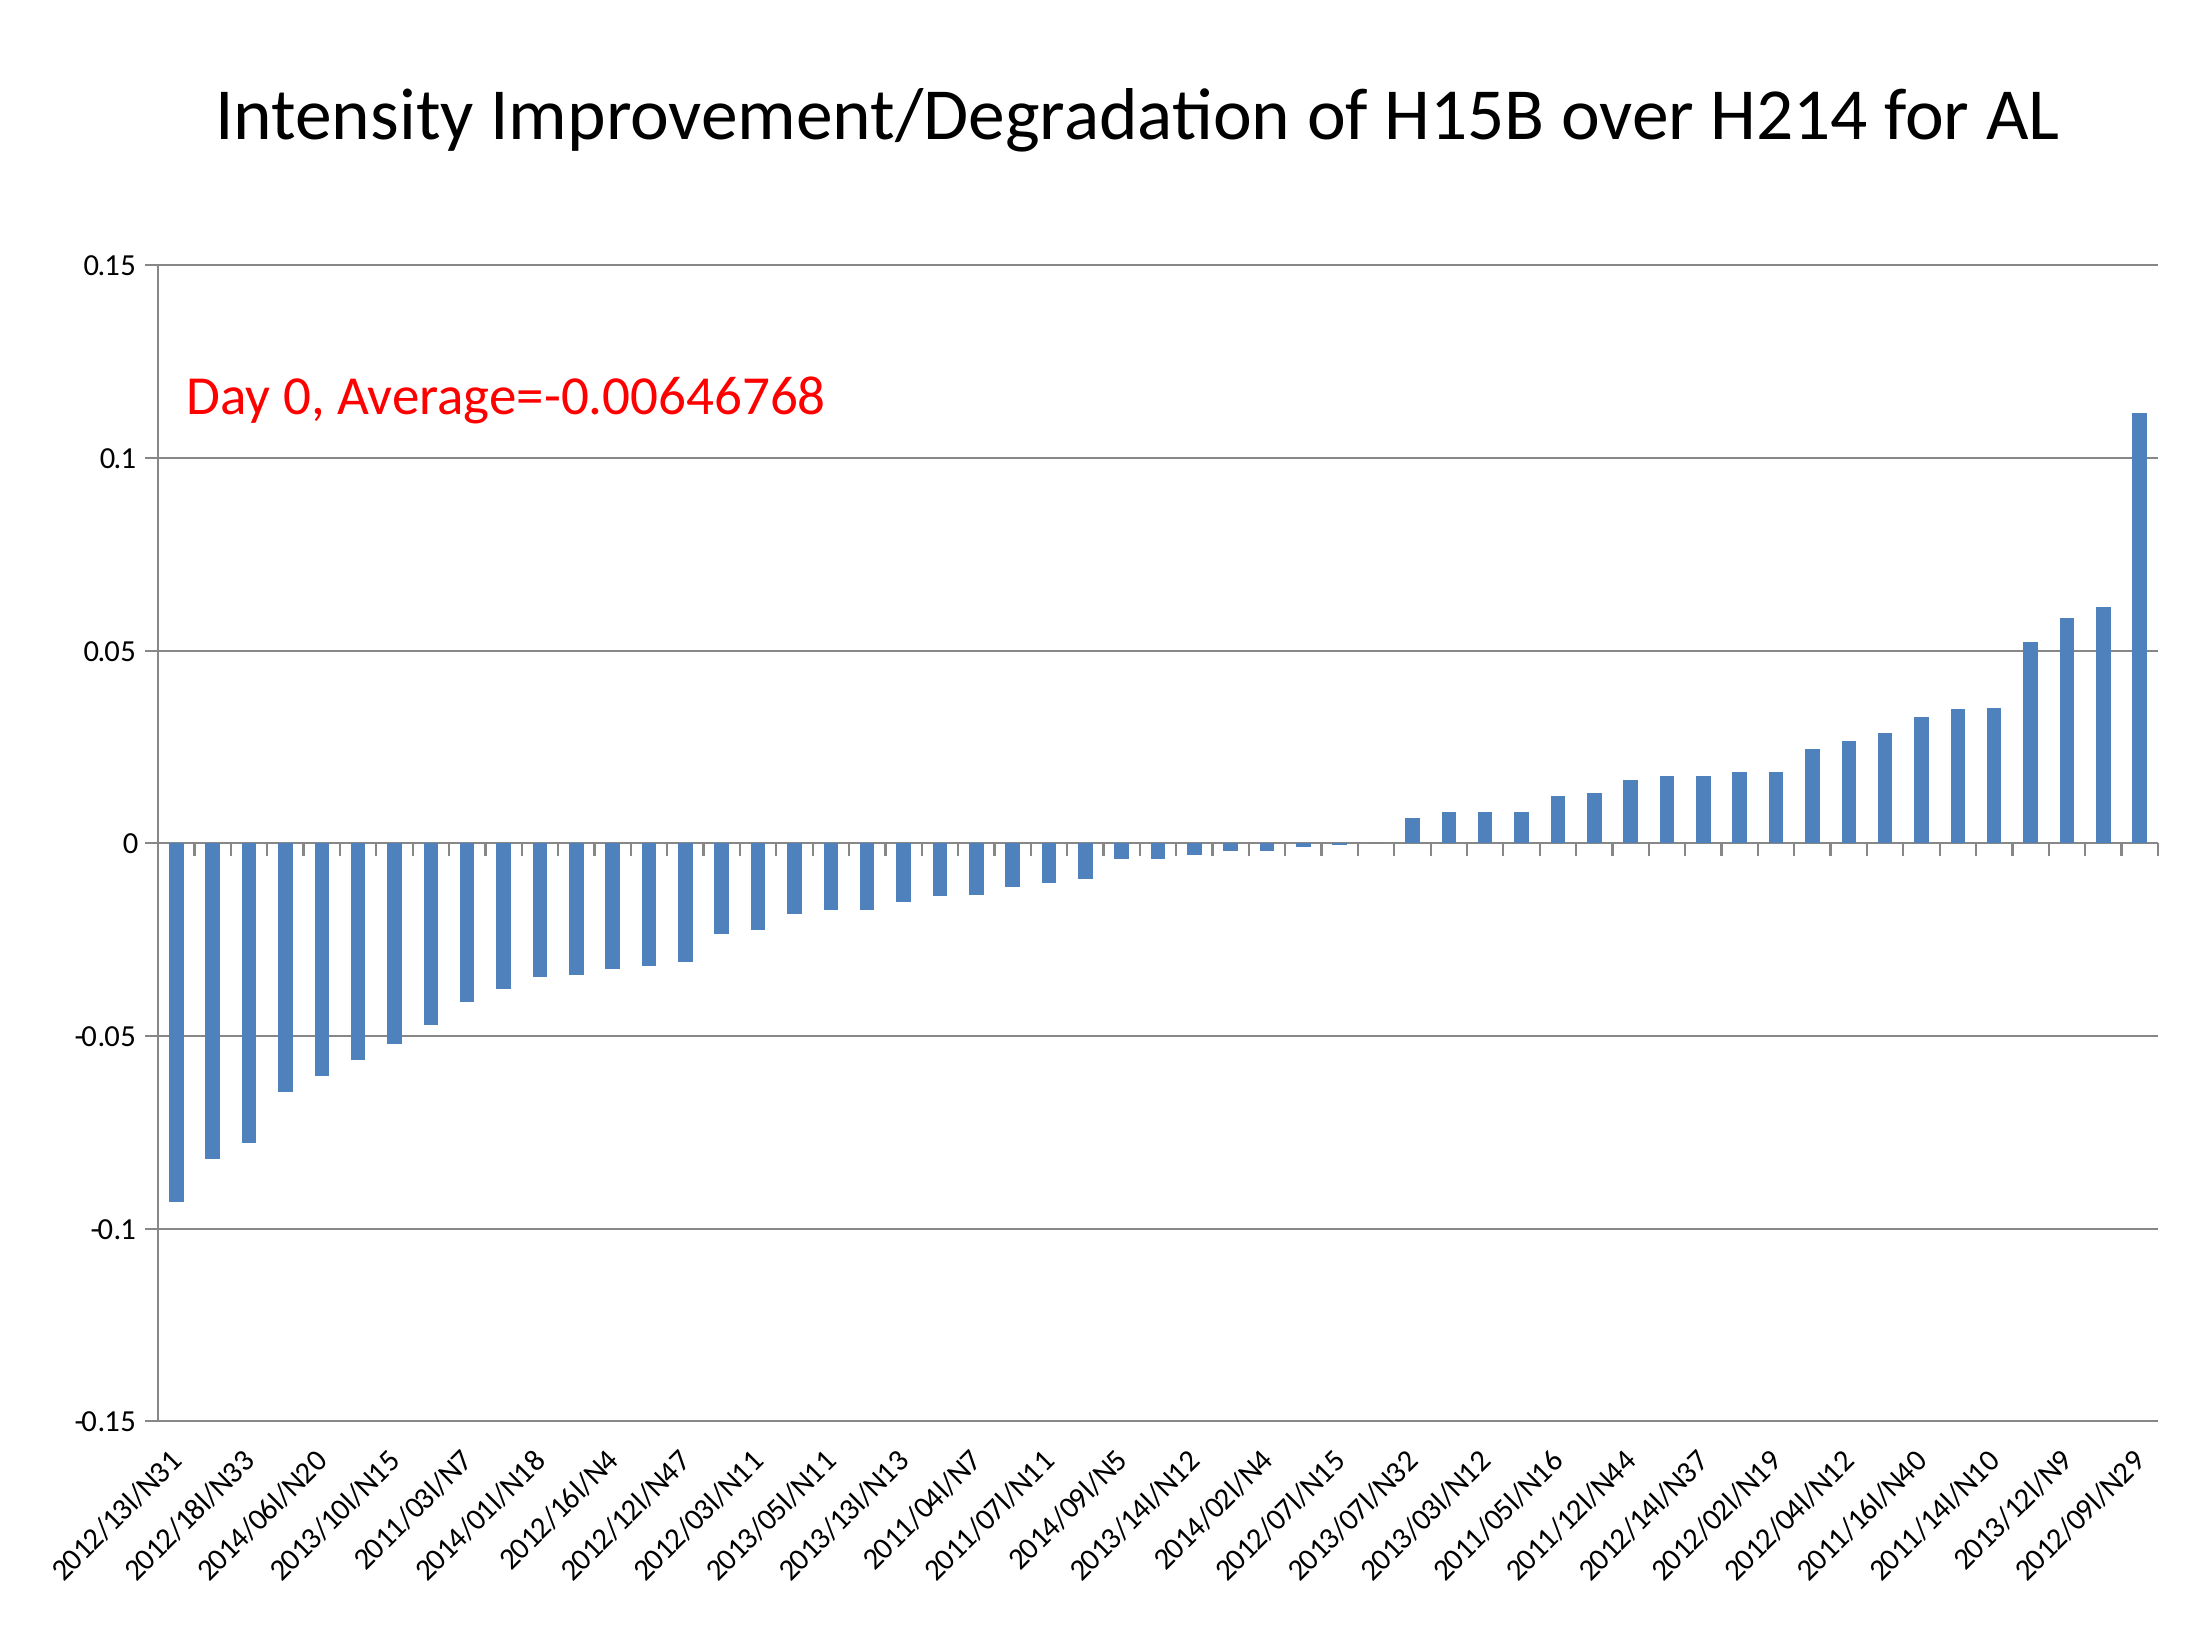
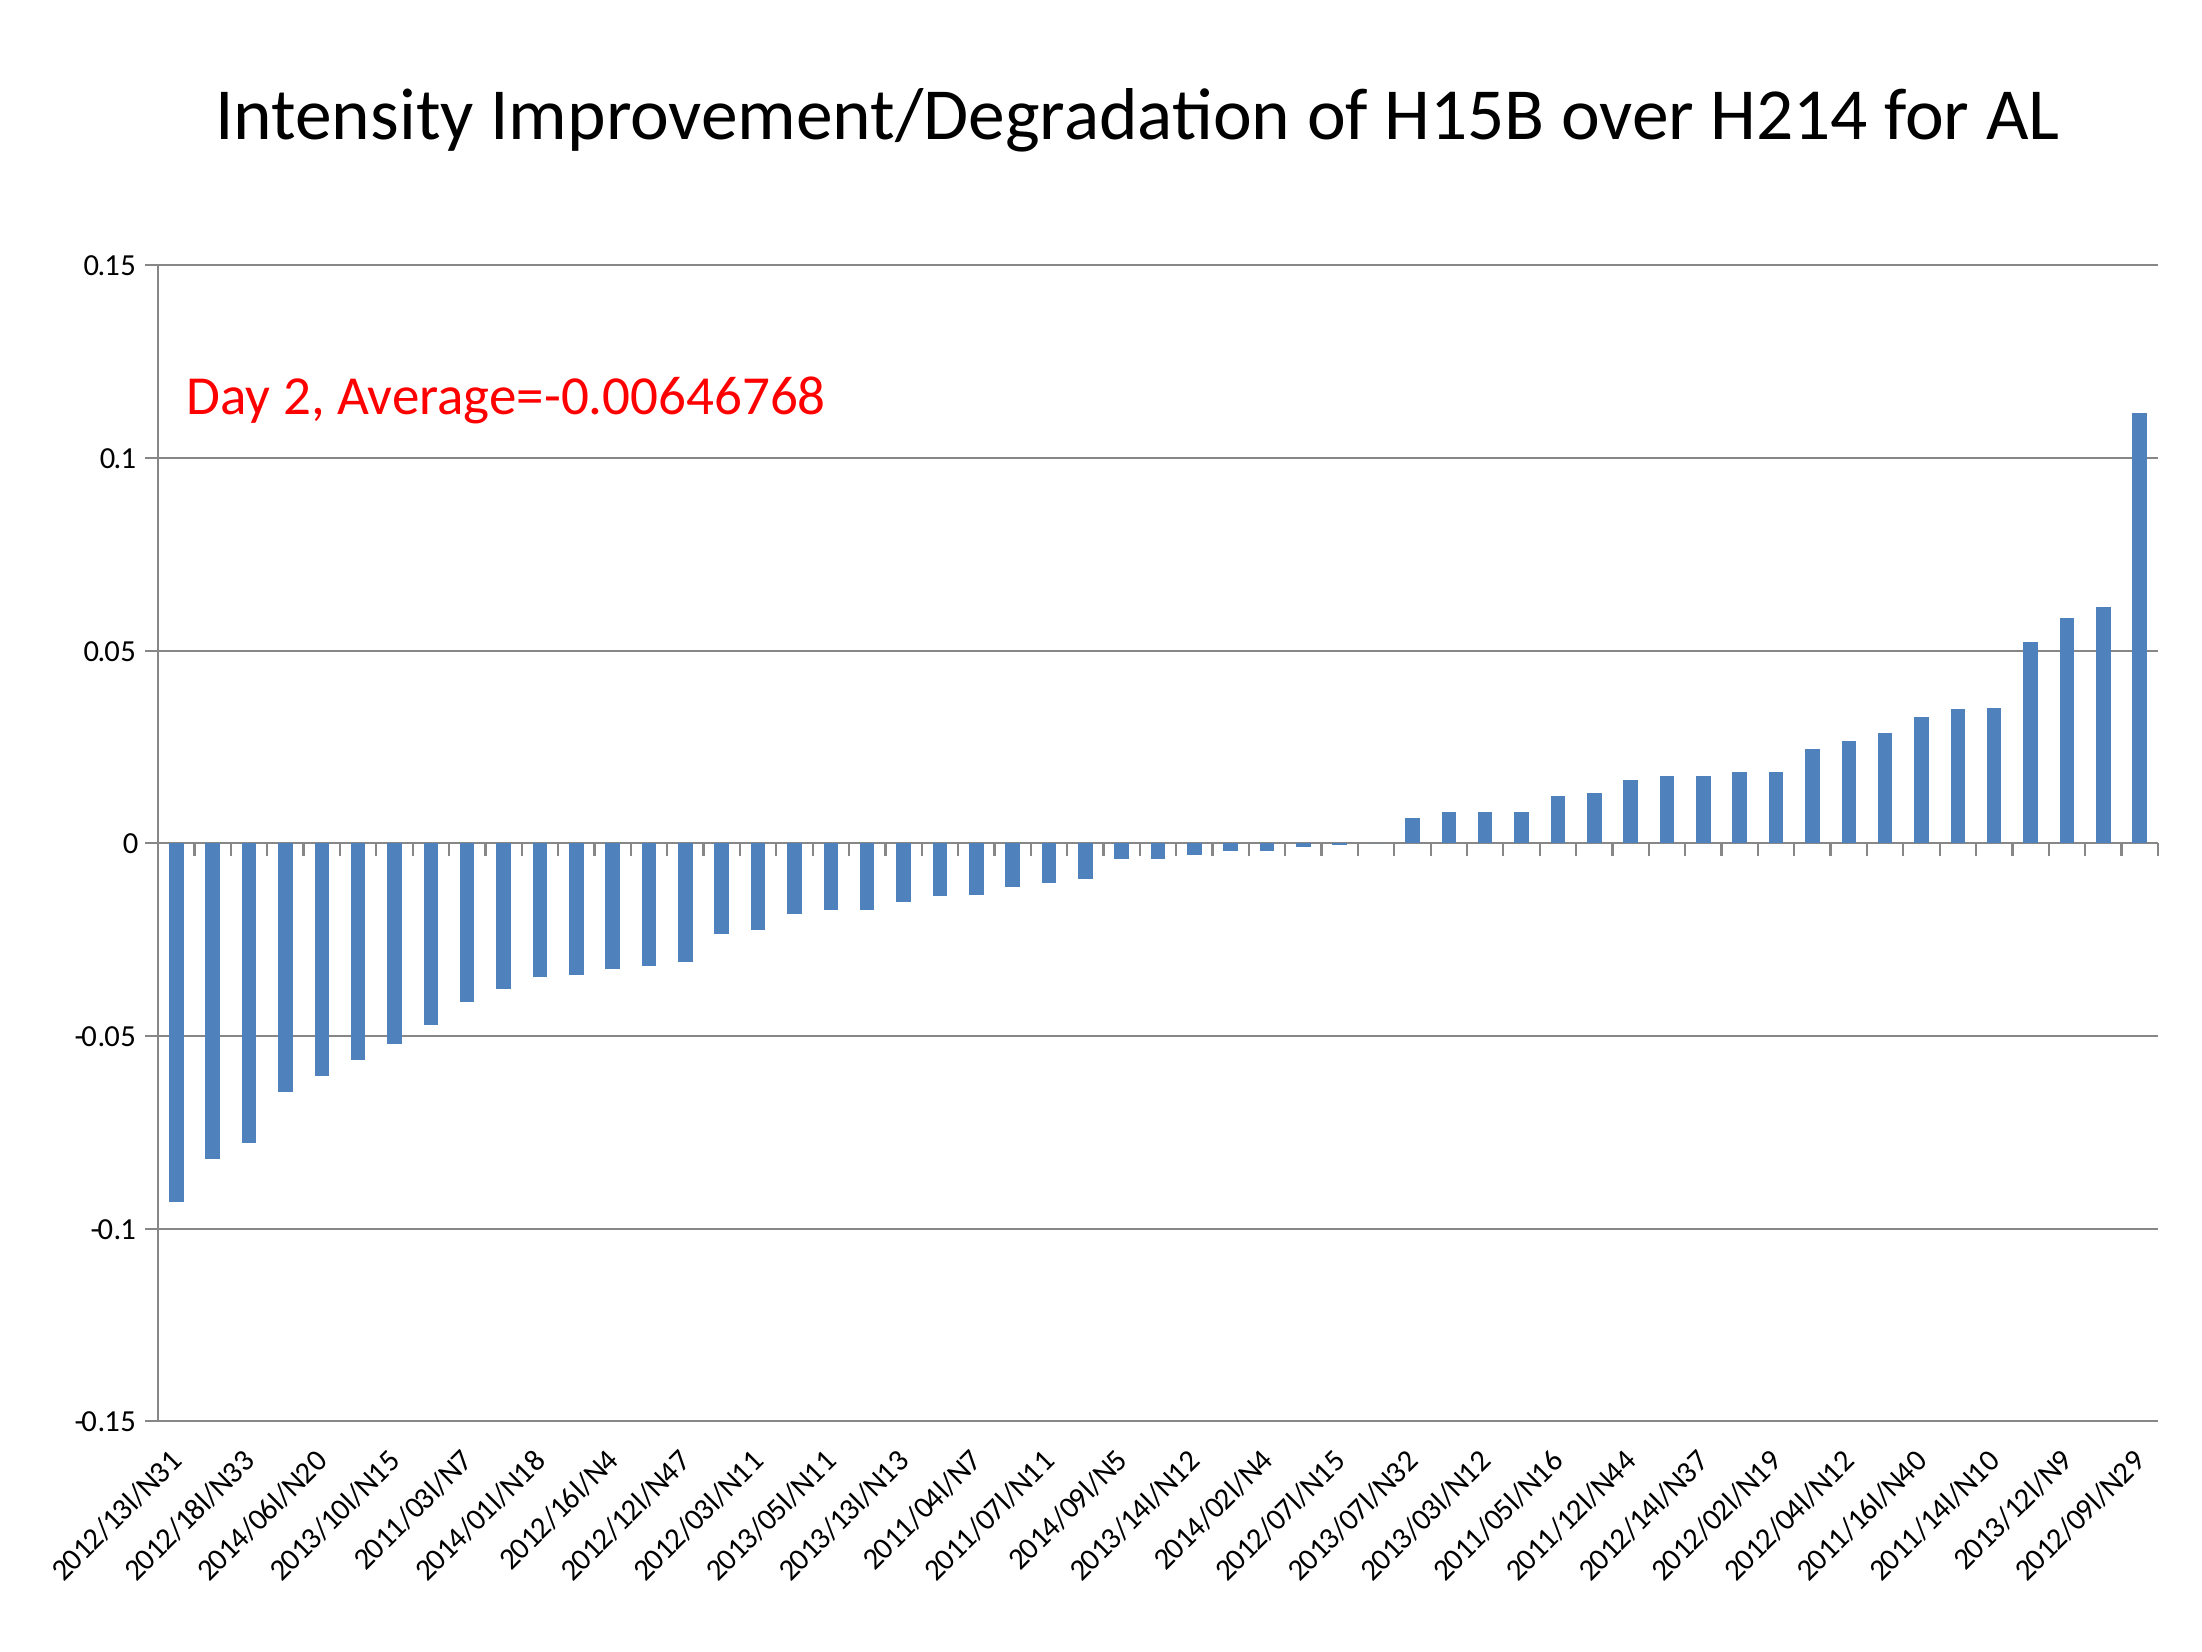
Day 0: 0 -> 2
